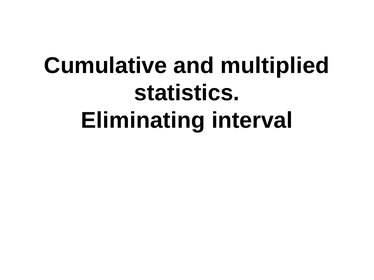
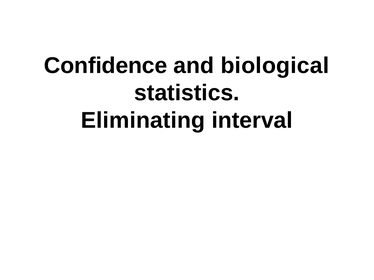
Cumulative: Cumulative -> Confidence
multiplied: multiplied -> biological
